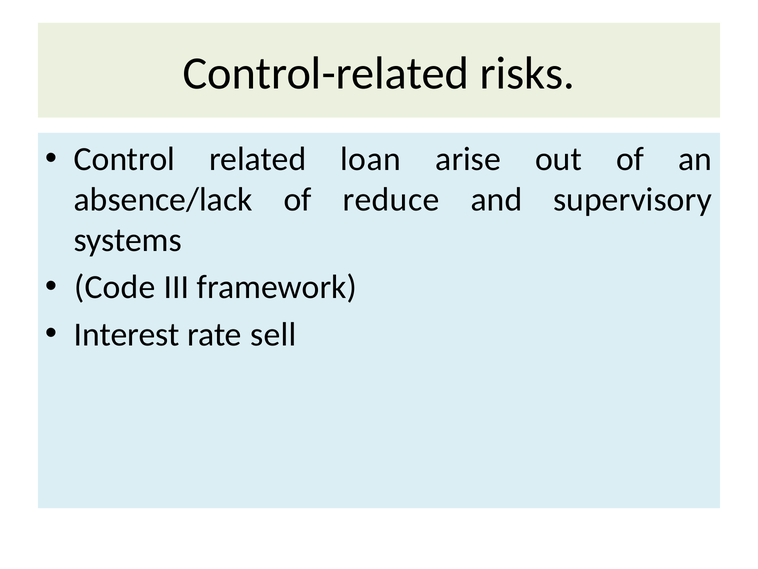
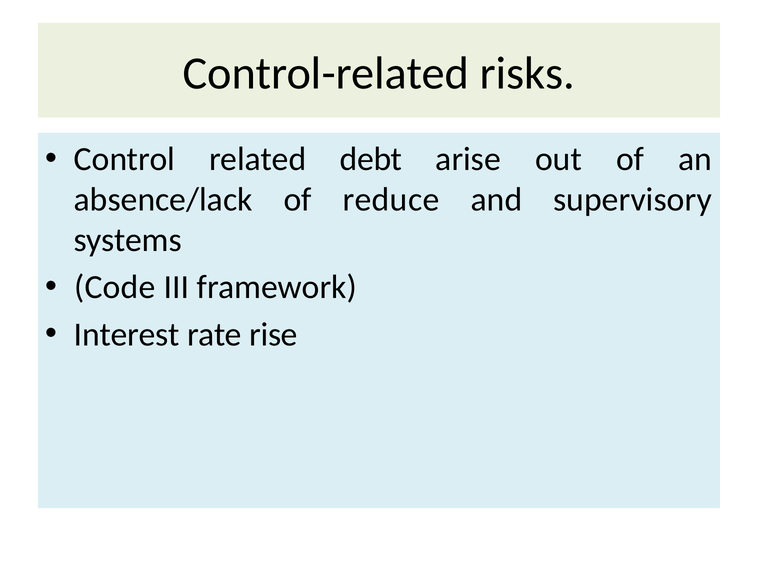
loan: loan -> debt
sell: sell -> rise
